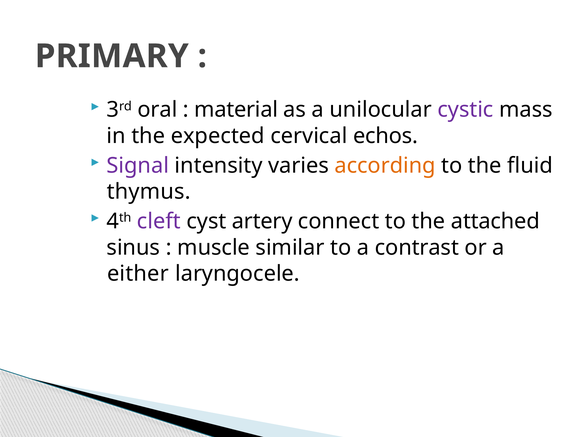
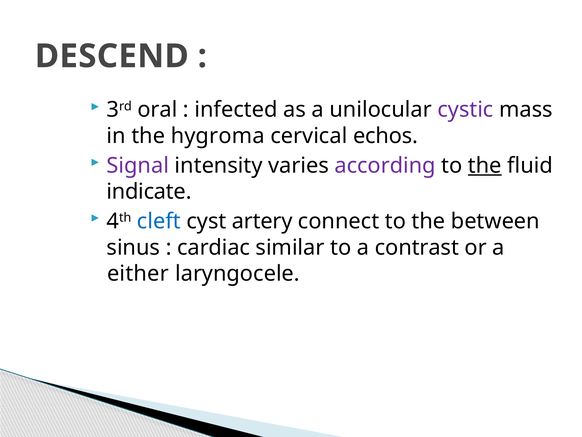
PRIMARY: PRIMARY -> DESCEND
material: material -> infected
expected: expected -> hygroma
according colour: orange -> purple
the at (485, 165) underline: none -> present
thymus: thymus -> indicate
cleft colour: purple -> blue
attached: attached -> between
muscle: muscle -> cardiac
